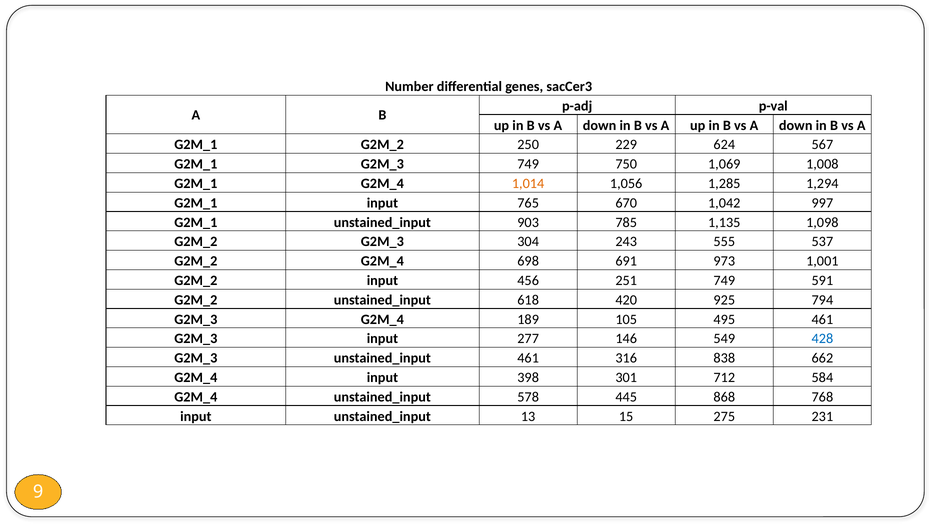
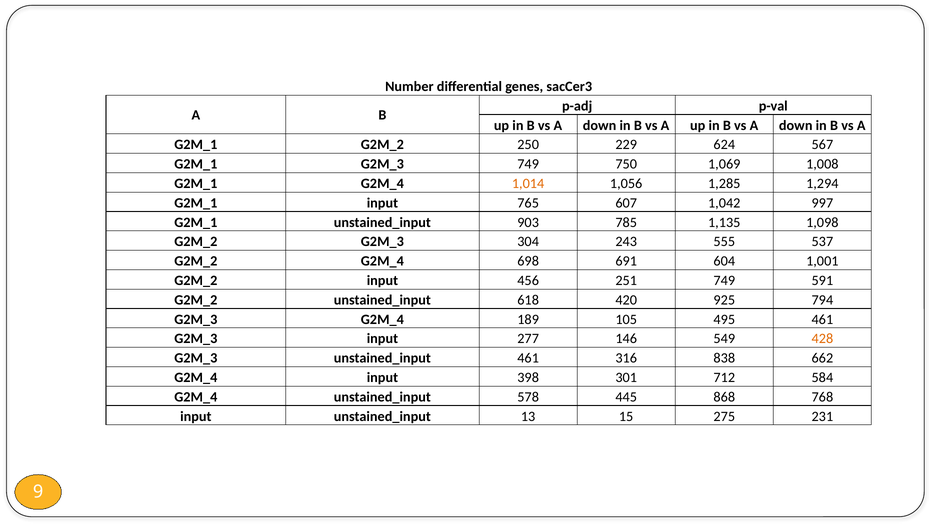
670: 670 -> 607
973: 973 -> 604
428 colour: blue -> orange
